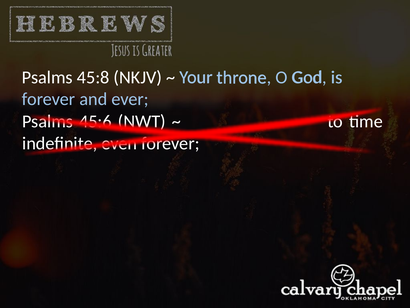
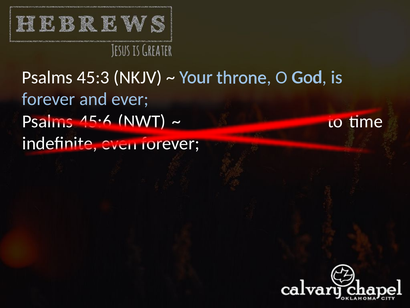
45:8: 45:8 -> 45:3
